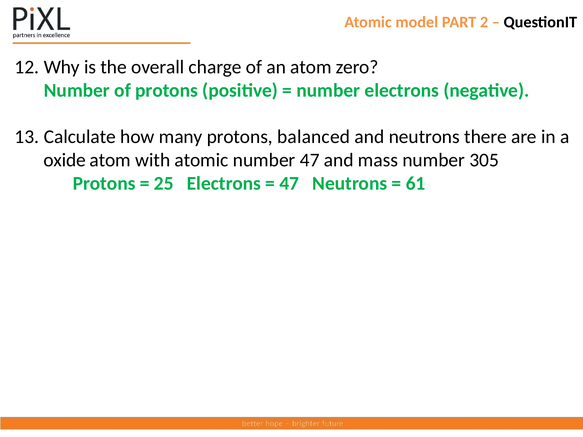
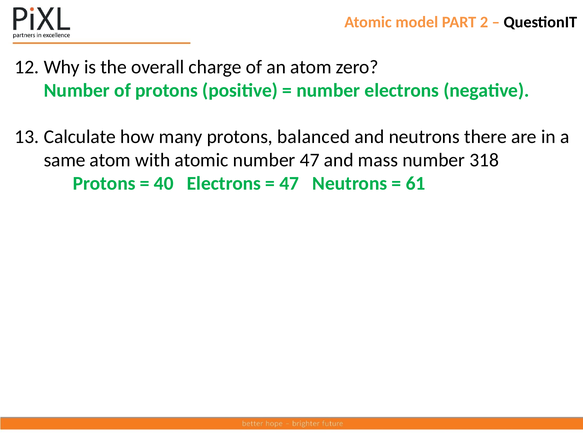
oxide: oxide -> same
305: 305 -> 318
25: 25 -> 40
